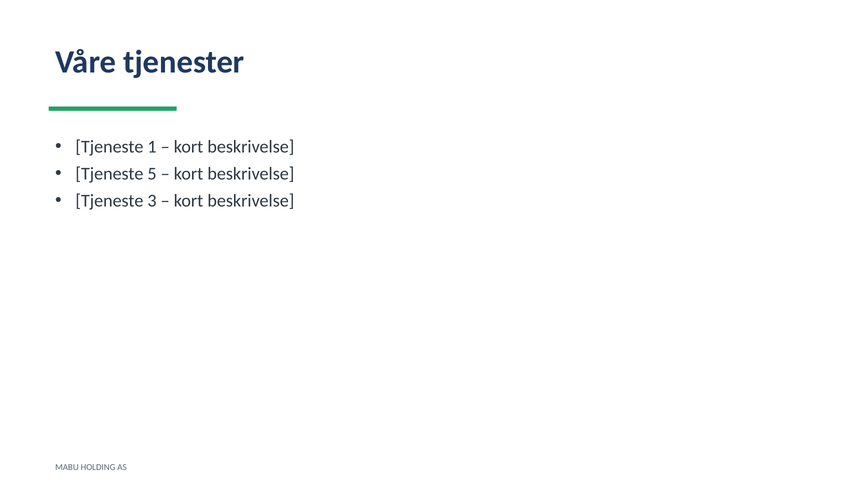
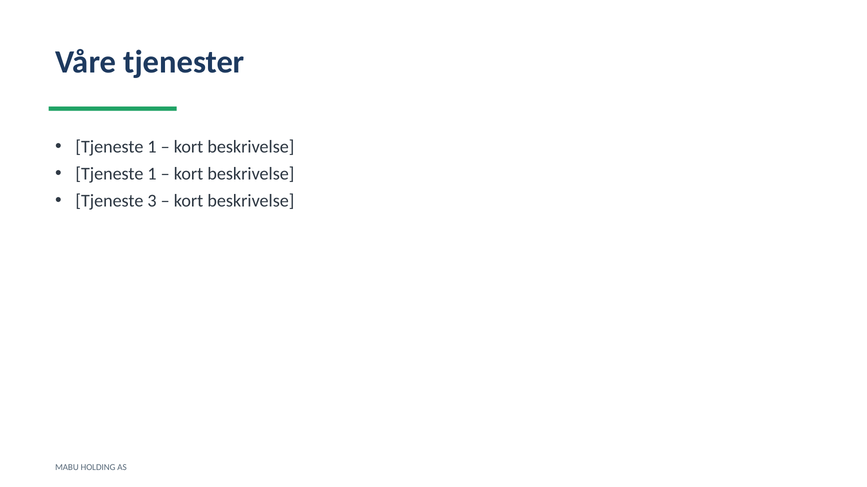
5 at (152, 174): 5 -> 1
